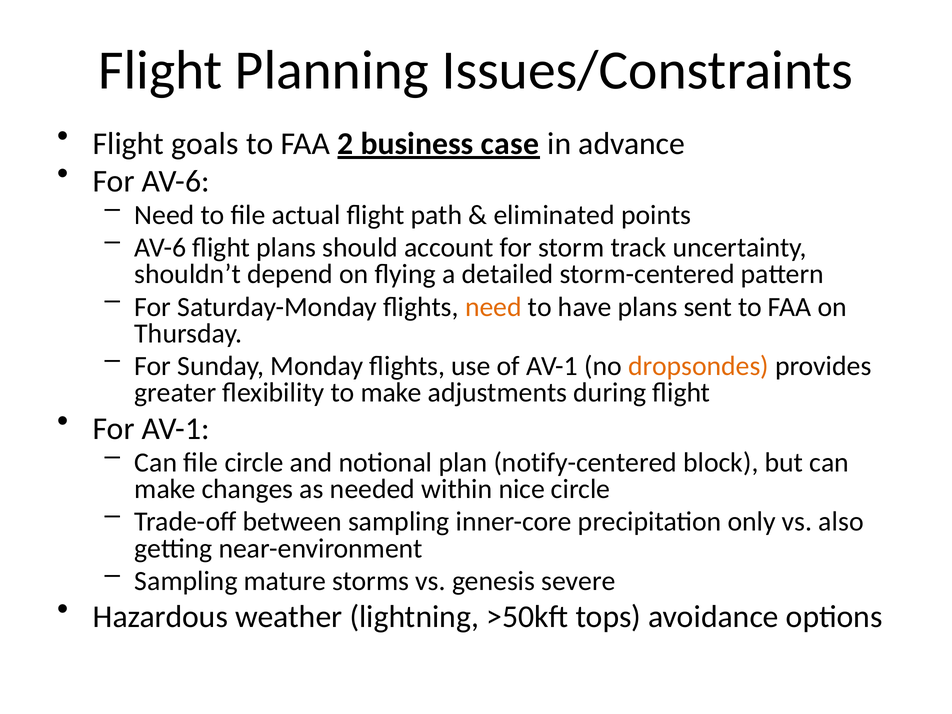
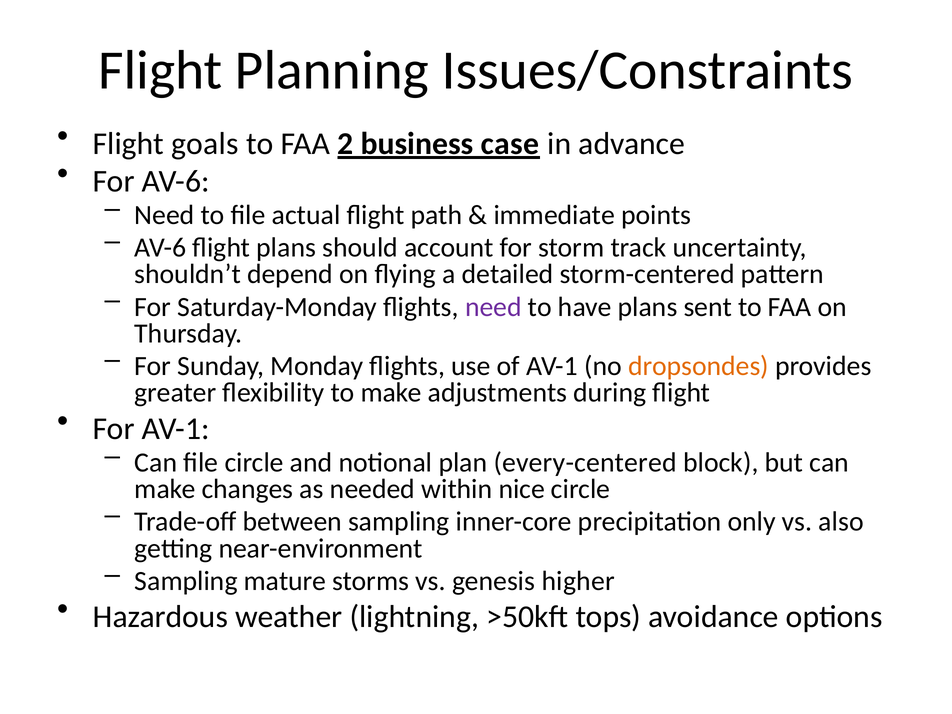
eliminated: eliminated -> immediate
need at (493, 307) colour: orange -> purple
notify-centered: notify-centered -> every-centered
severe: severe -> higher
